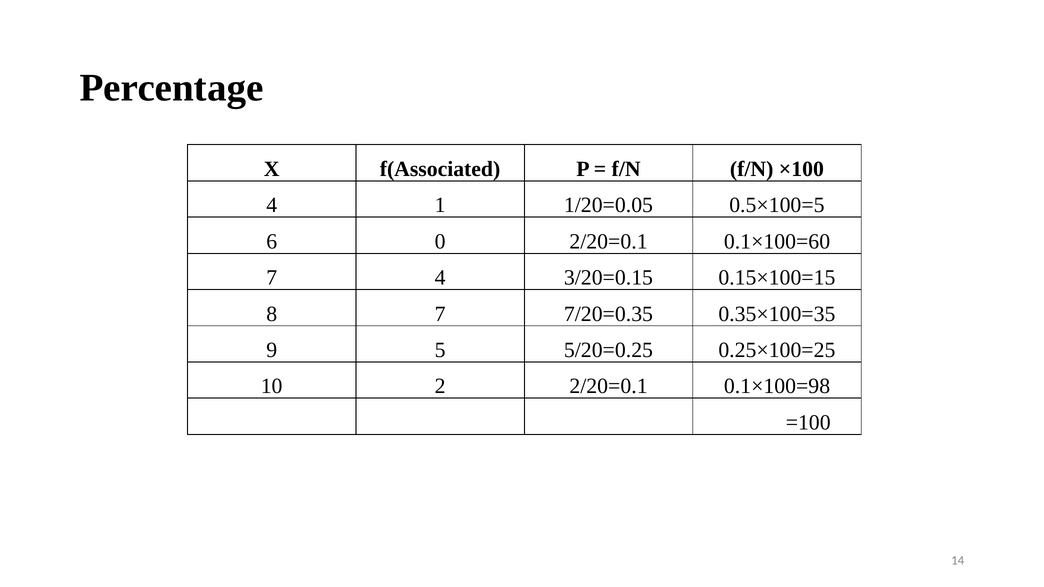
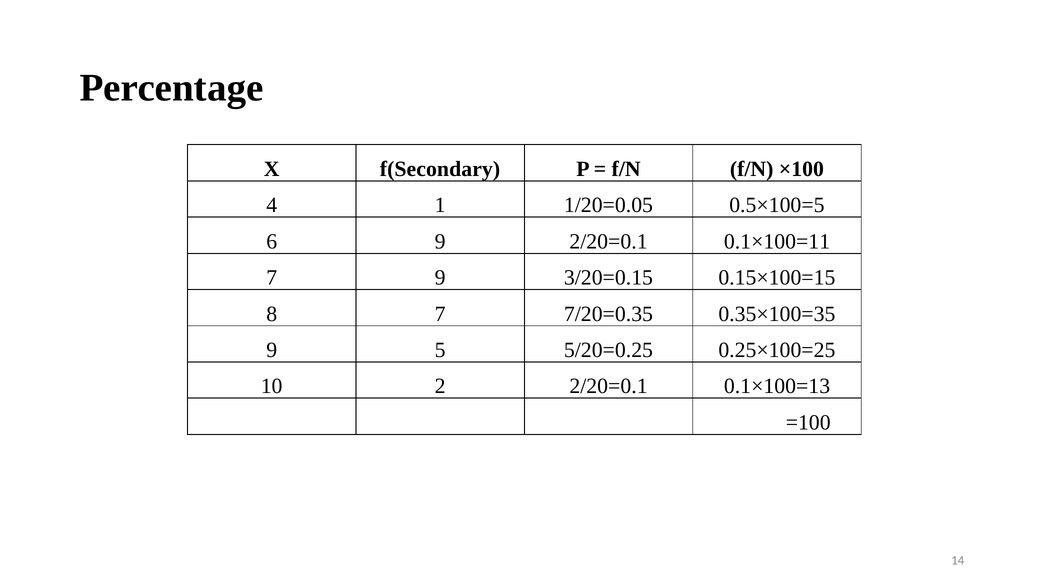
f(Associated: f(Associated -> f(Secondary
6 0: 0 -> 9
0.1×100=60: 0.1×100=60 -> 0.1×100=11
7 4: 4 -> 9
0.1×100=98: 0.1×100=98 -> 0.1×100=13
